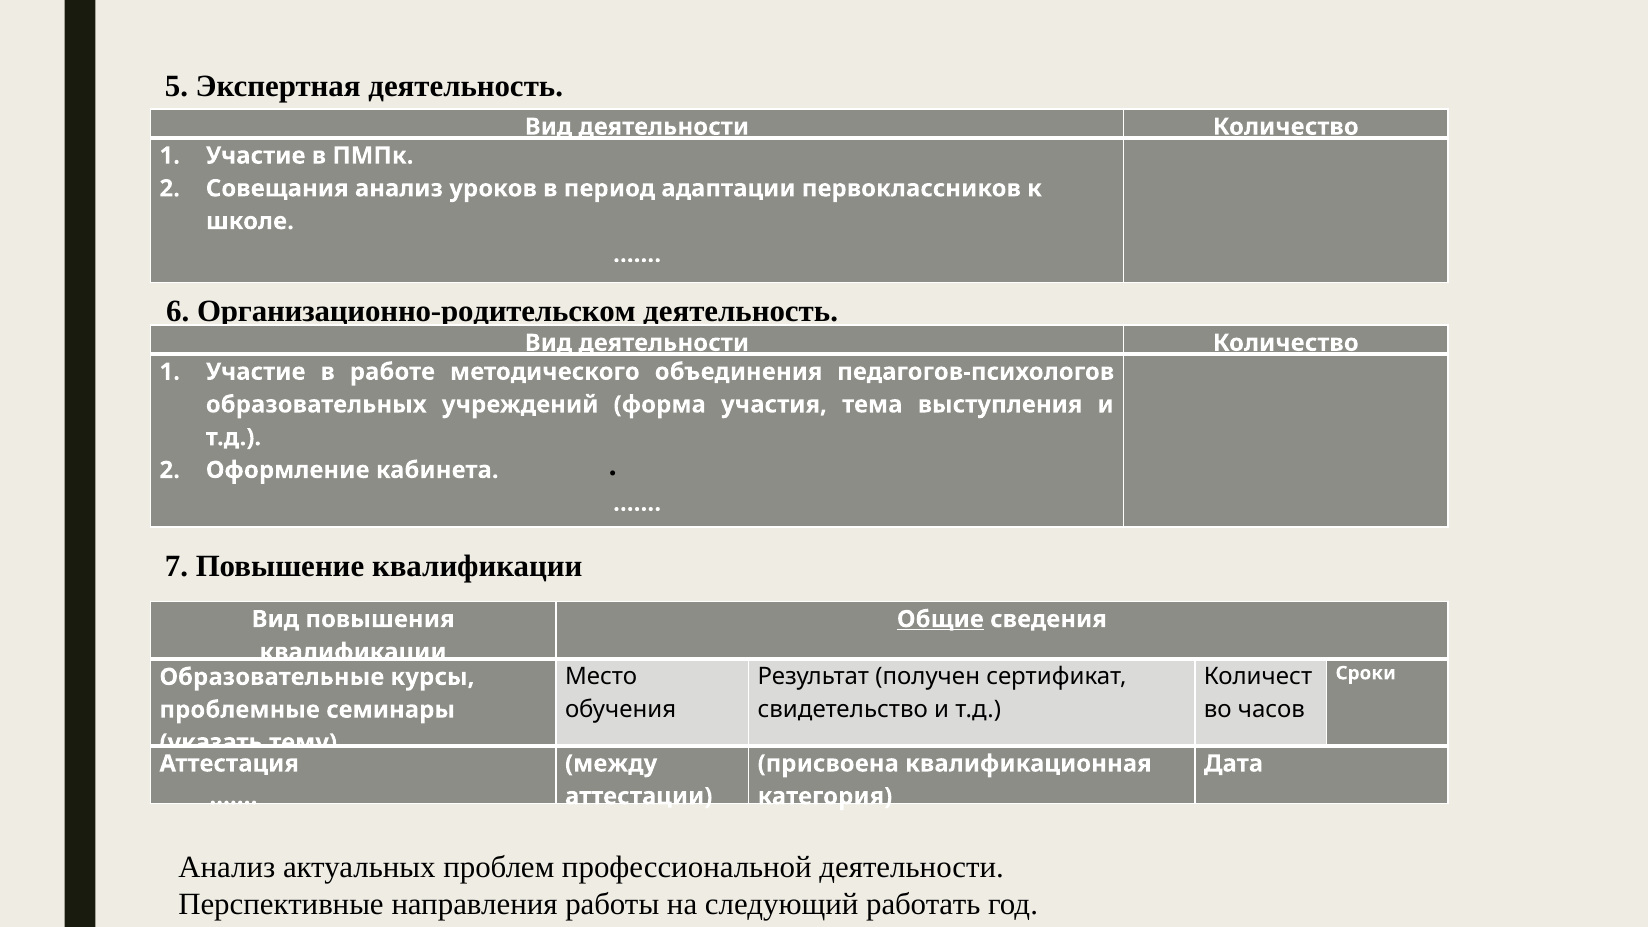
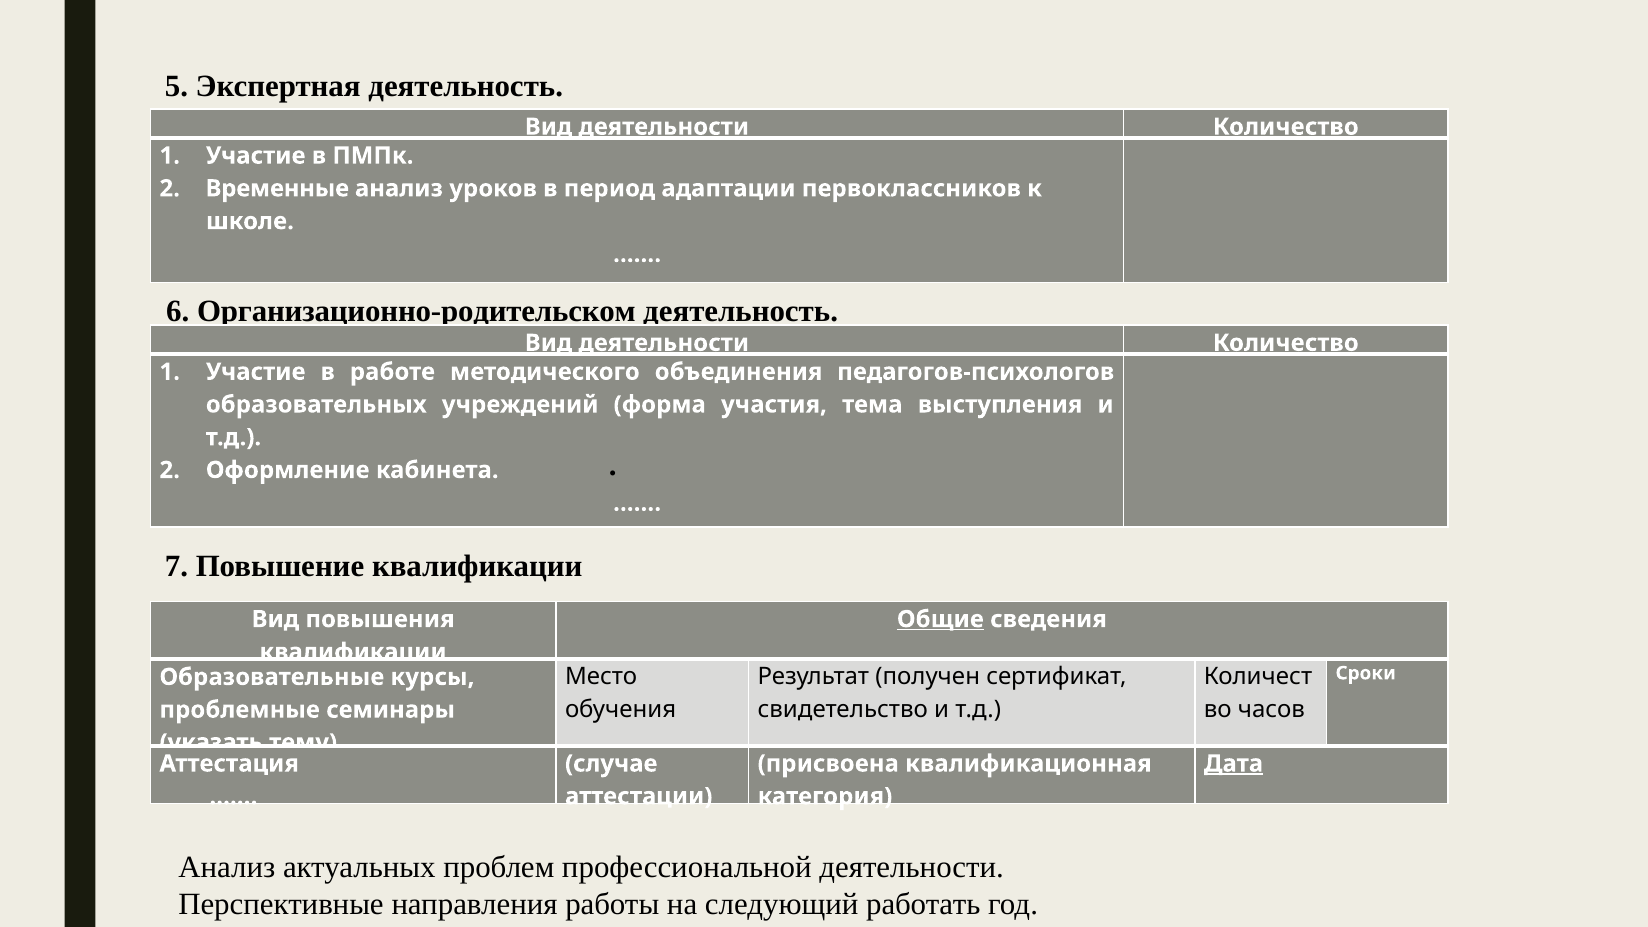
Совещания: Совещания -> Временные
между: между -> случае
Дата underline: none -> present
